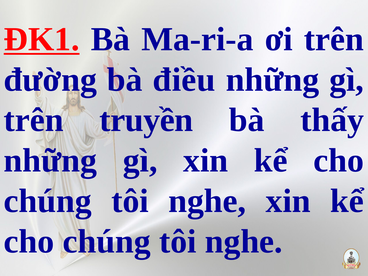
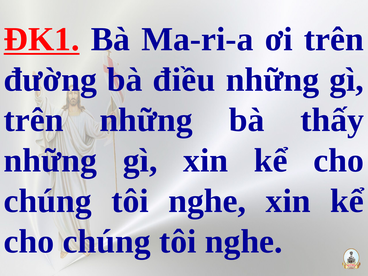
trên truyền: truyền -> những
